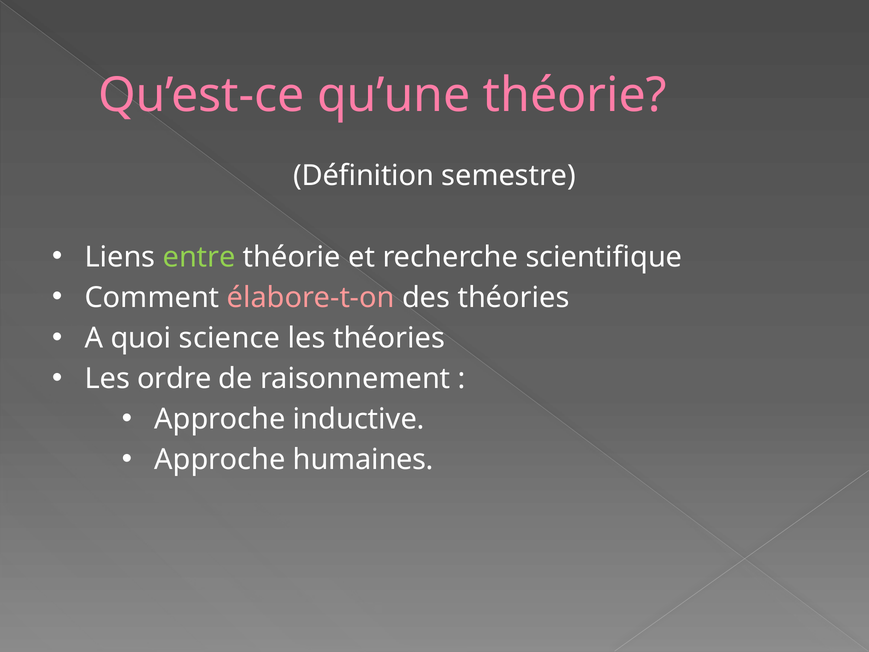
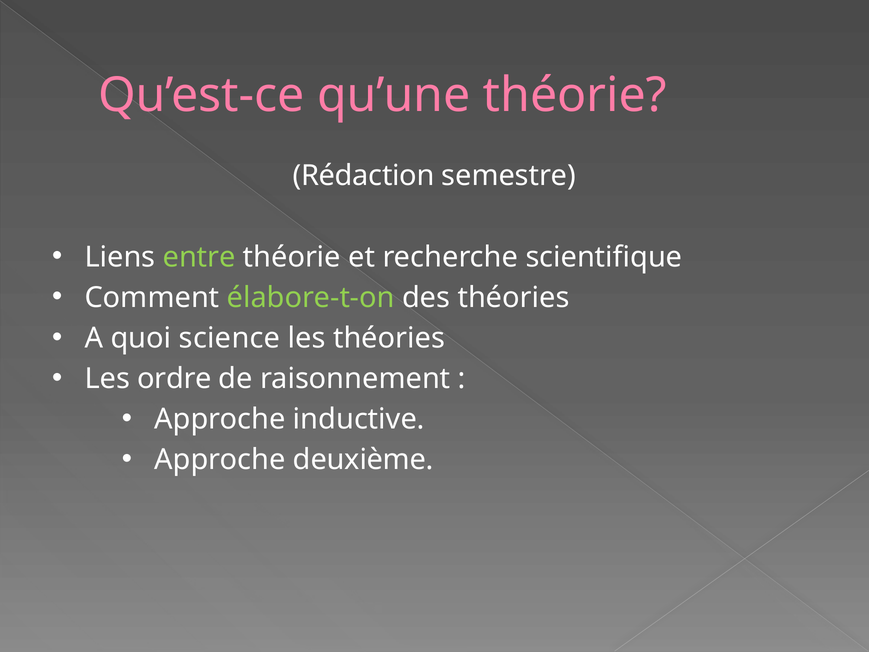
Définition: Définition -> Rédaction
élabore-t-on colour: pink -> light green
humaines: humaines -> deuxième
